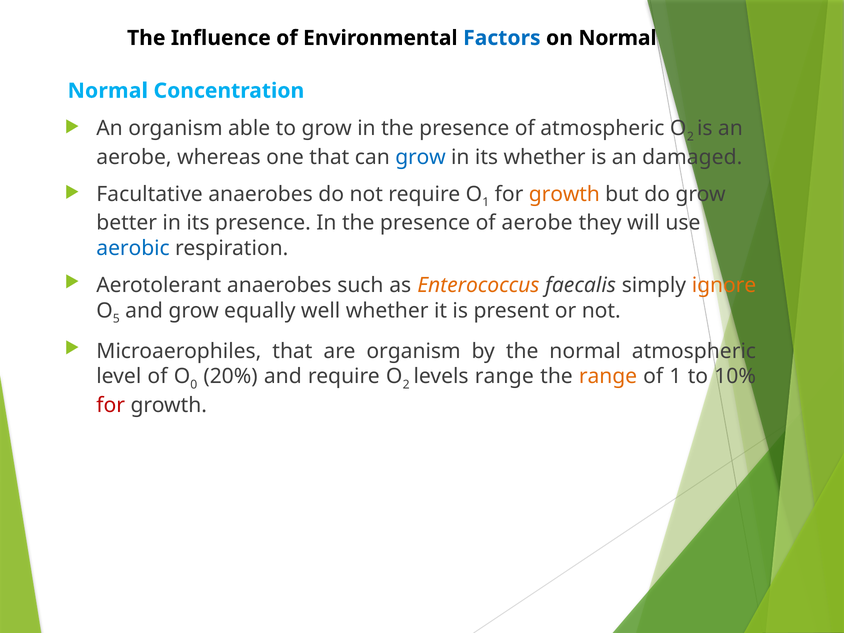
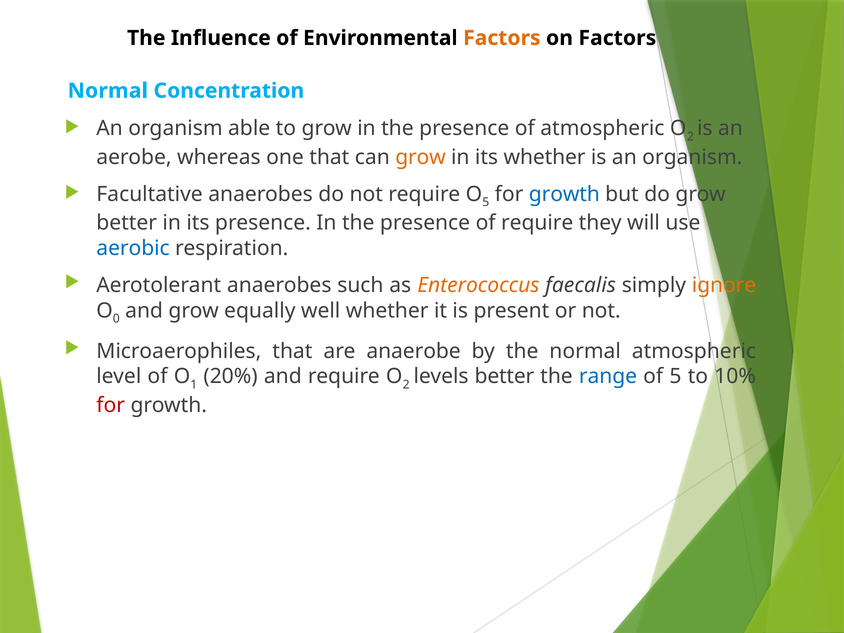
Factors at (502, 38) colour: blue -> orange
on Normal: Normal -> Factors
grow at (421, 157) colour: blue -> orange
is an damaged: damaged -> organism
1 at (486, 202): 1 -> 5
growth at (564, 194) colour: orange -> blue
of aerobe: aerobe -> require
5: 5 -> 0
are organism: organism -> anaerobe
0: 0 -> 1
levels range: range -> better
range at (608, 377) colour: orange -> blue
of 1: 1 -> 5
